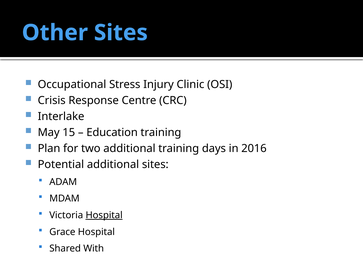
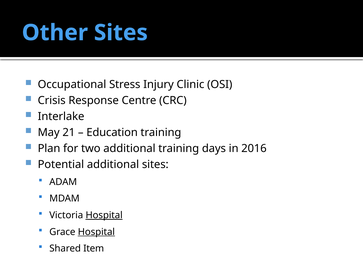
15: 15 -> 21
Hospital at (96, 231) underline: none -> present
With: With -> Item
